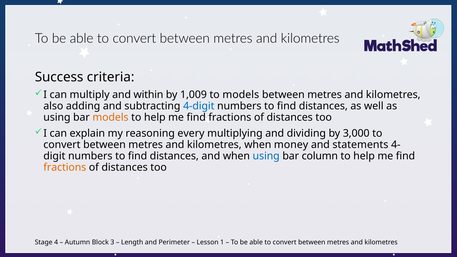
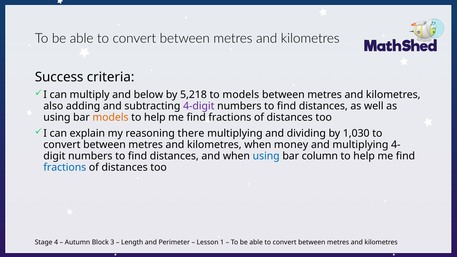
within: within -> below
1,009: 1,009 -> 5,218
4-digit colour: blue -> purple
every: every -> there
3,000: 3,000 -> 1,030
and statements: statements -> multiplying
fractions at (65, 167) colour: orange -> blue
